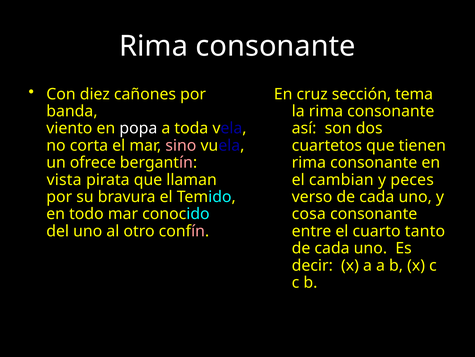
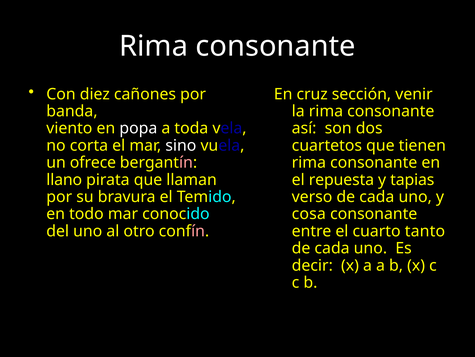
tema: tema -> venir
sino colour: pink -> white
vista: vista -> llano
cambian: cambian -> repuesta
peces: peces -> tapias
